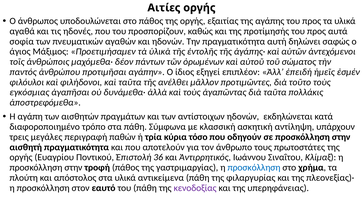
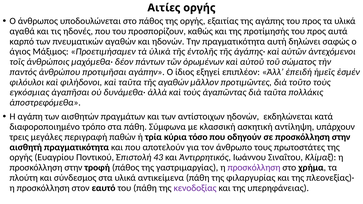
σοφία: σοφία -> καρπό
τῆς ανέλθει: ανέλθει -> αγαθών
36: 36 -> 43
προσκόλληση at (254, 168) colour: blue -> purple
απόστολος: απόστολος -> σύνδεσμος
